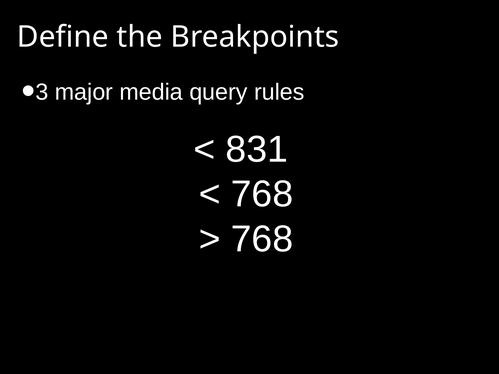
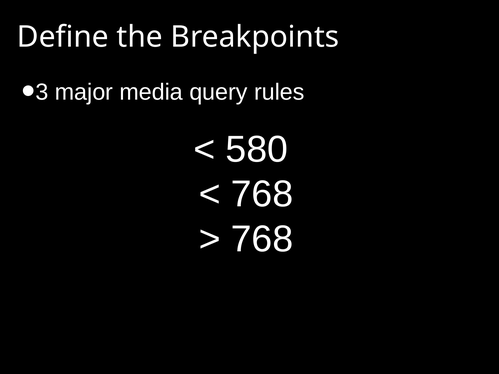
831: 831 -> 580
